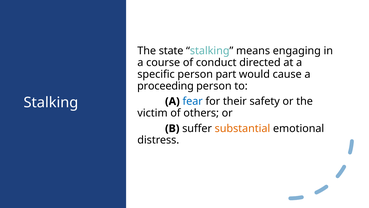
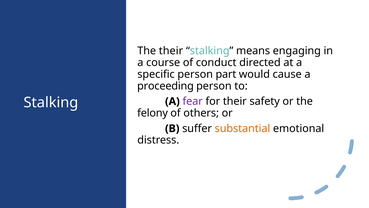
The state: state -> their
fear colour: blue -> purple
victim: victim -> felony
